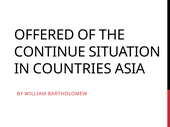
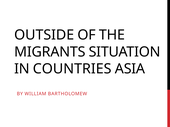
OFFERED: OFFERED -> OUTSIDE
CONTINUE: CONTINUE -> MIGRANTS
